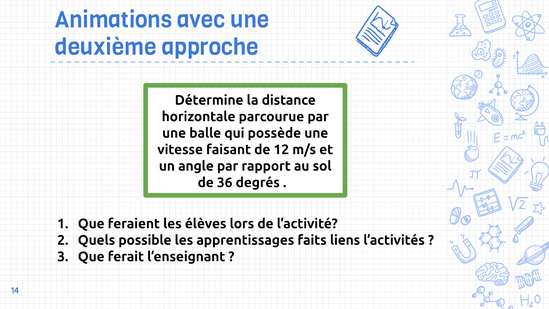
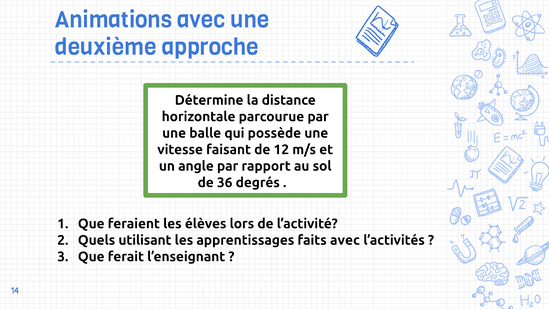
possible: possible -> utilisant
faits liens: liens -> avec
